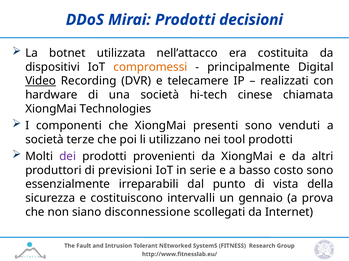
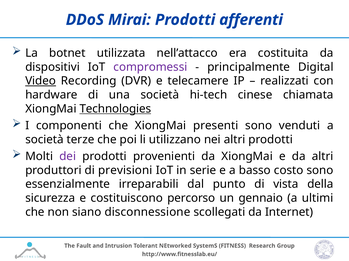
decisioni: decisioni -> afferenti
compromessi colour: orange -> purple
Technologies underline: none -> present
nei tool: tool -> altri
intervalli: intervalli -> percorso
prova: prova -> ultimi
